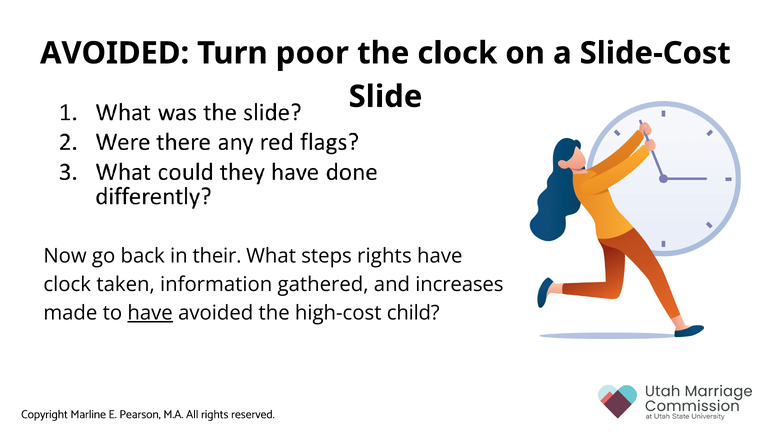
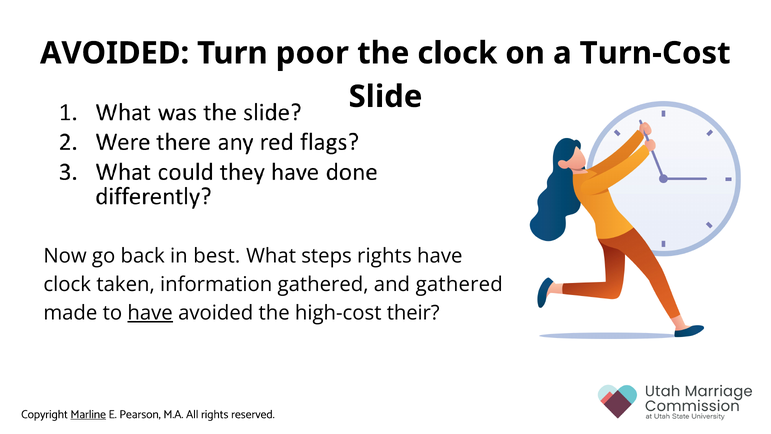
Slide-Cost: Slide-Cost -> Turn-Cost
their: their -> best
and increases: increases -> gathered
child: child -> their
Marline underline: none -> present
